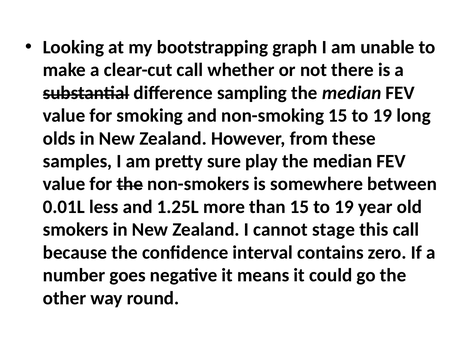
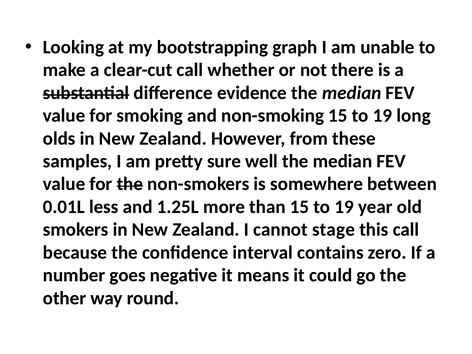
sampling: sampling -> evidence
play: play -> well
